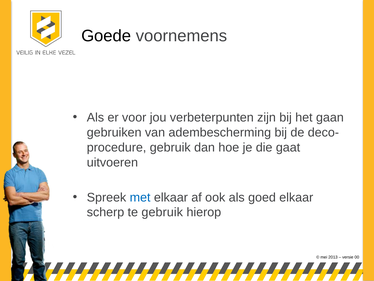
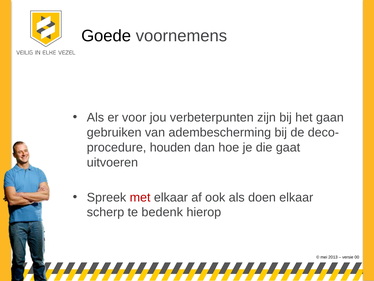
gebruik at (170, 147): gebruik -> houden
met colour: blue -> red
goed: goed -> doen
te gebruik: gebruik -> bedenk
